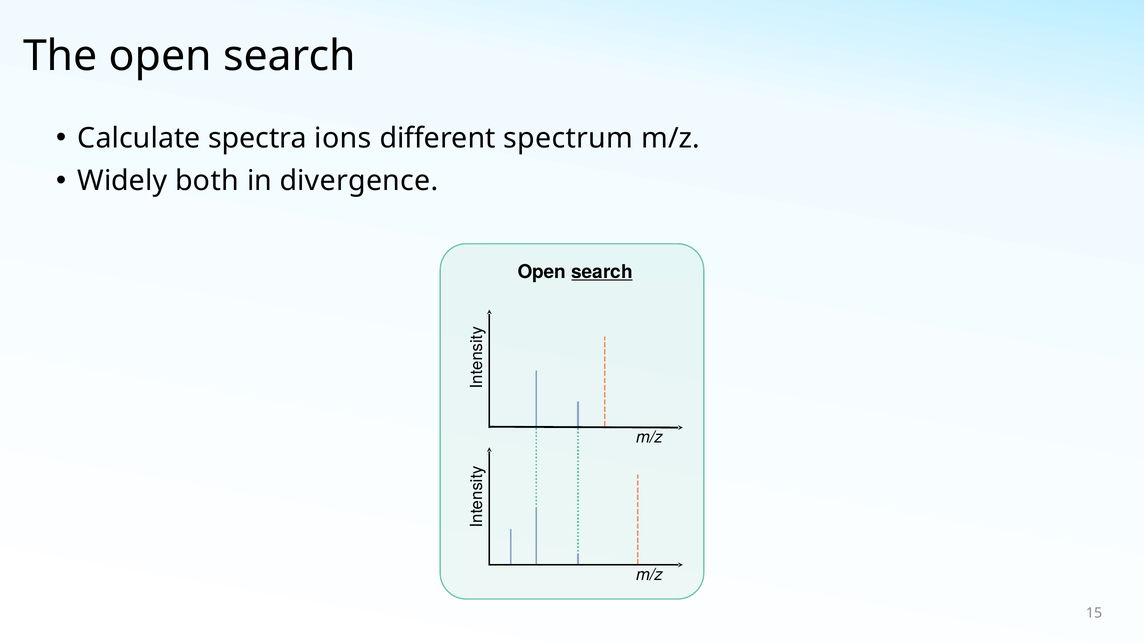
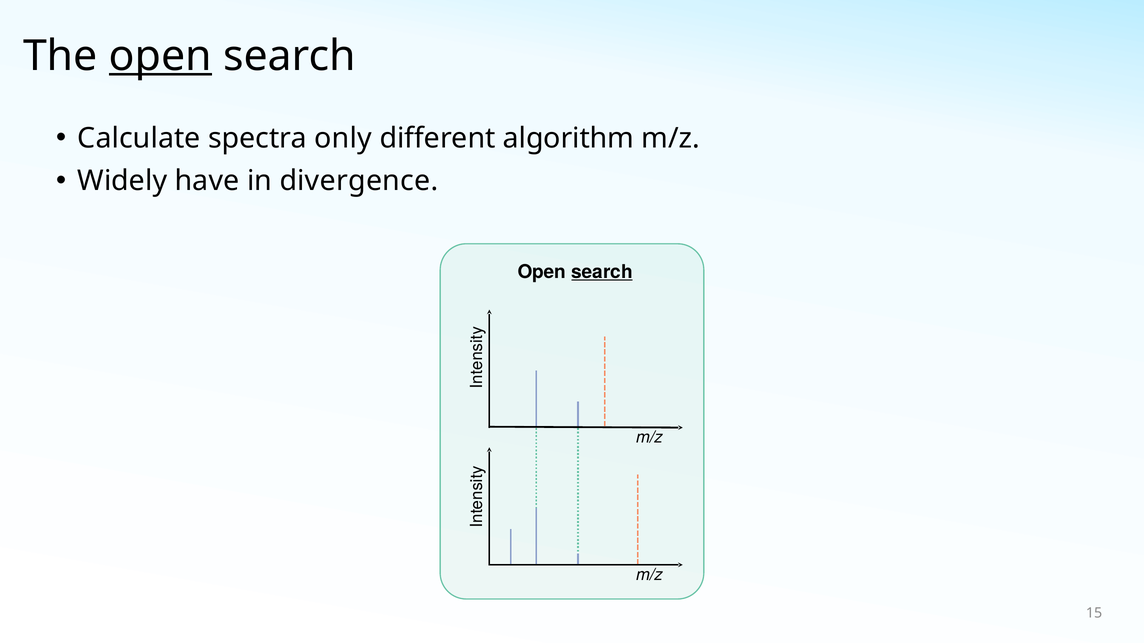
open at (160, 56) underline: none -> present
ions: ions -> only
spectrum: spectrum -> algorithm
both: both -> have
